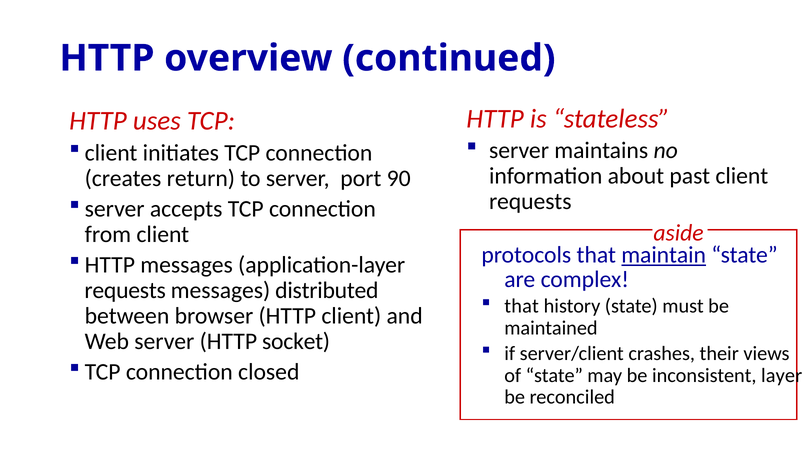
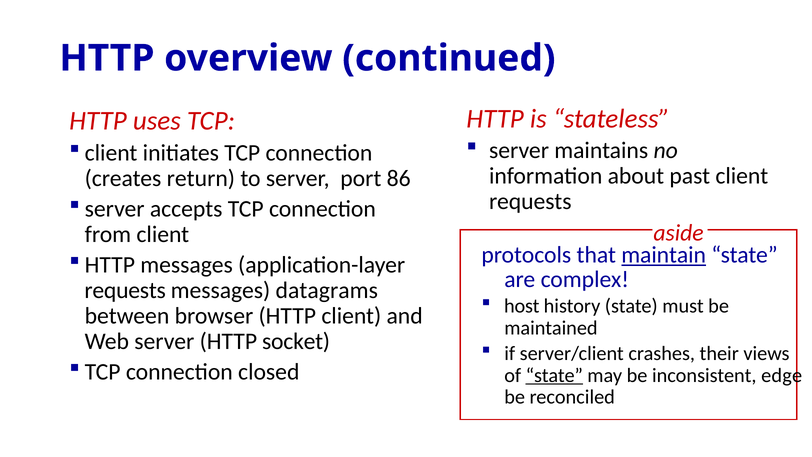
90: 90 -> 86
distributed: distributed -> datagrams
that at (522, 306): that -> host
state at (554, 375) underline: none -> present
layer: layer -> edge
